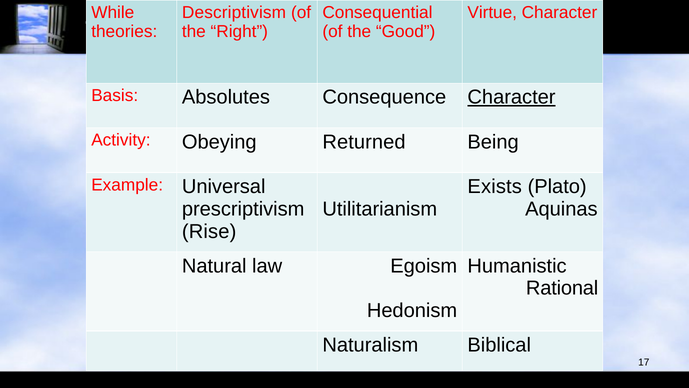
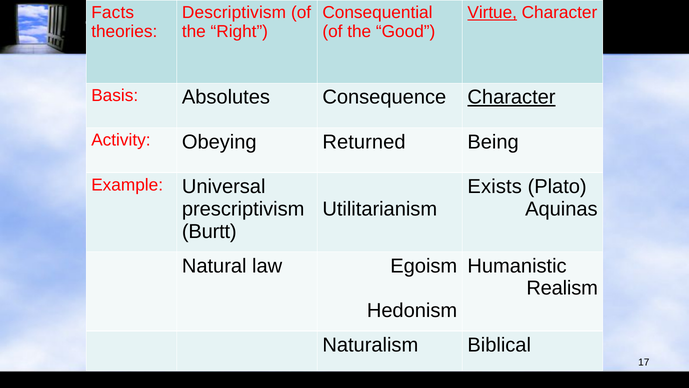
While: While -> Facts
Virtue underline: none -> present
Rise: Rise -> Burtt
Rational: Rational -> Realism
